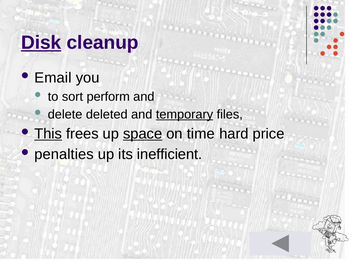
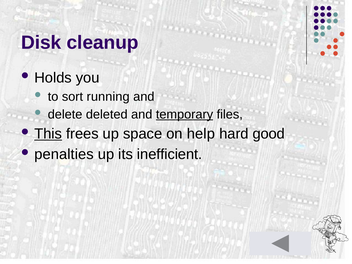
Disk underline: present -> none
Email: Email -> Holds
perform: perform -> running
space underline: present -> none
time: time -> help
price: price -> good
